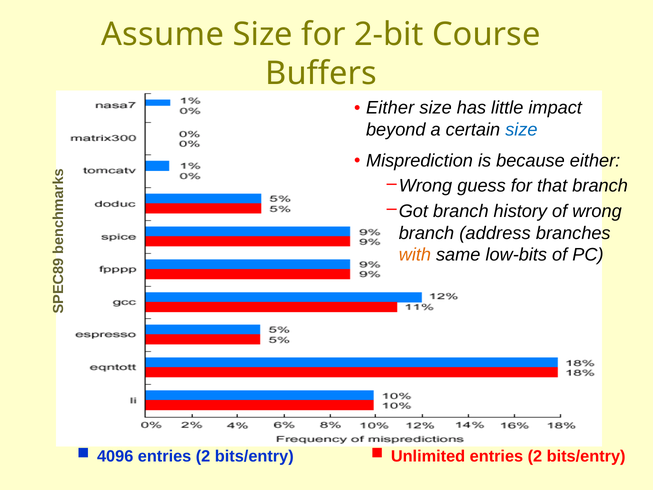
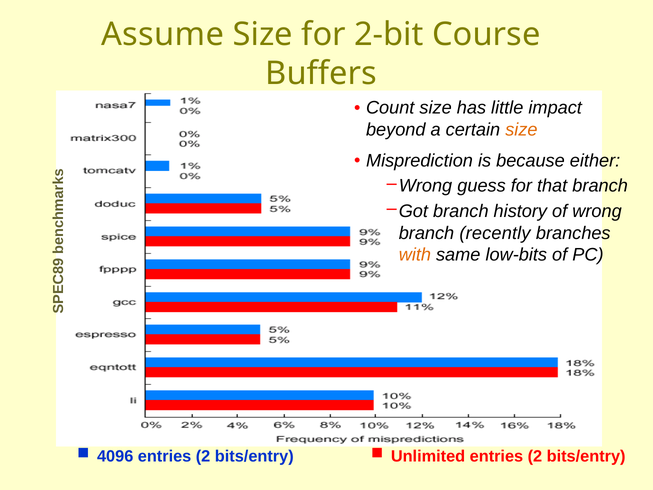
Either at (390, 108): Either -> Count
size at (521, 130) colour: blue -> orange
address: address -> recently
